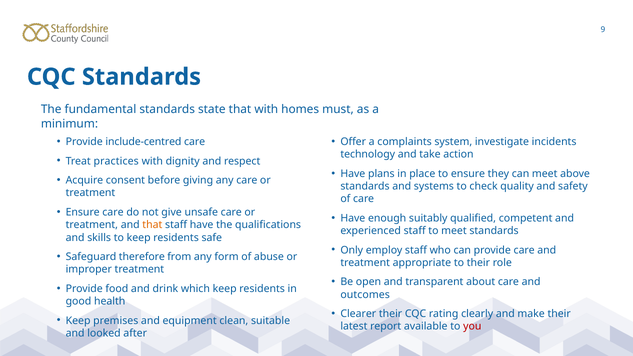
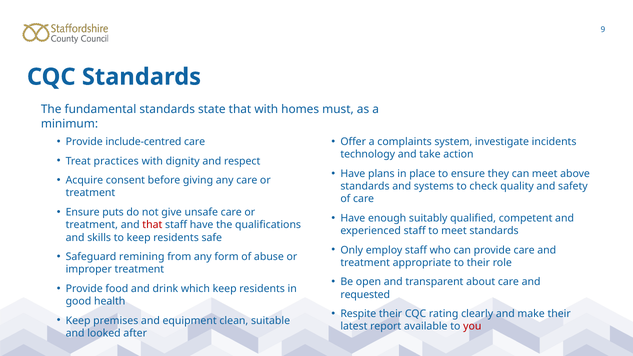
Ensure care: care -> puts
that at (152, 225) colour: orange -> red
therefore: therefore -> remining
outcomes: outcomes -> requested
Clearer: Clearer -> Respite
